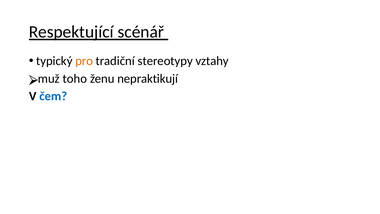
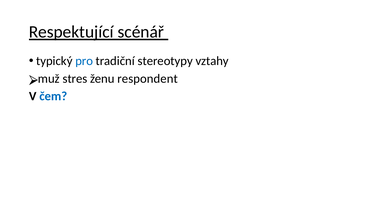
pro colour: orange -> blue
toho: toho -> stres
nepraktikují: nepraktikují -> respondent
